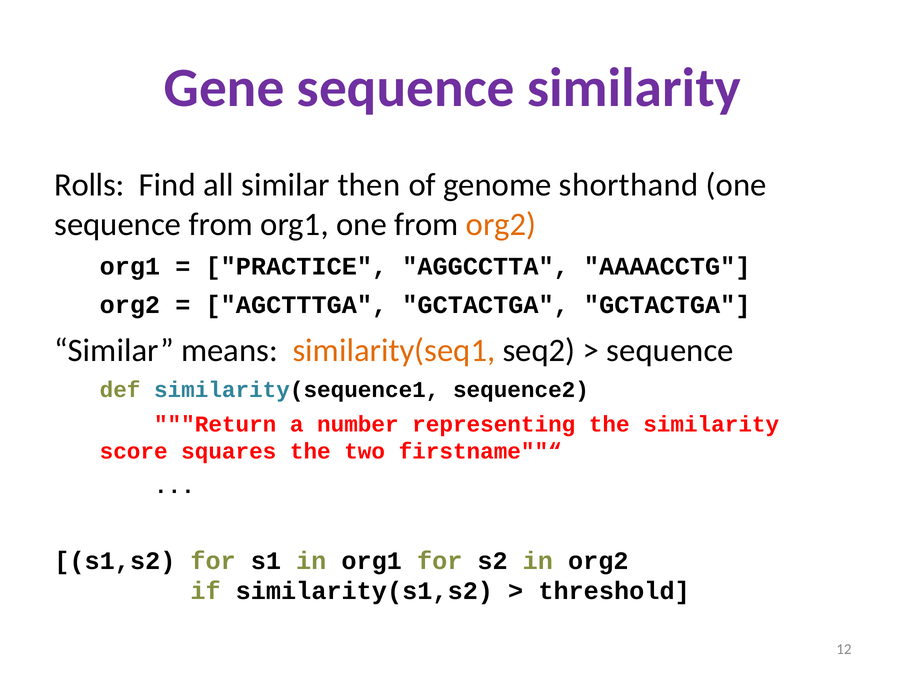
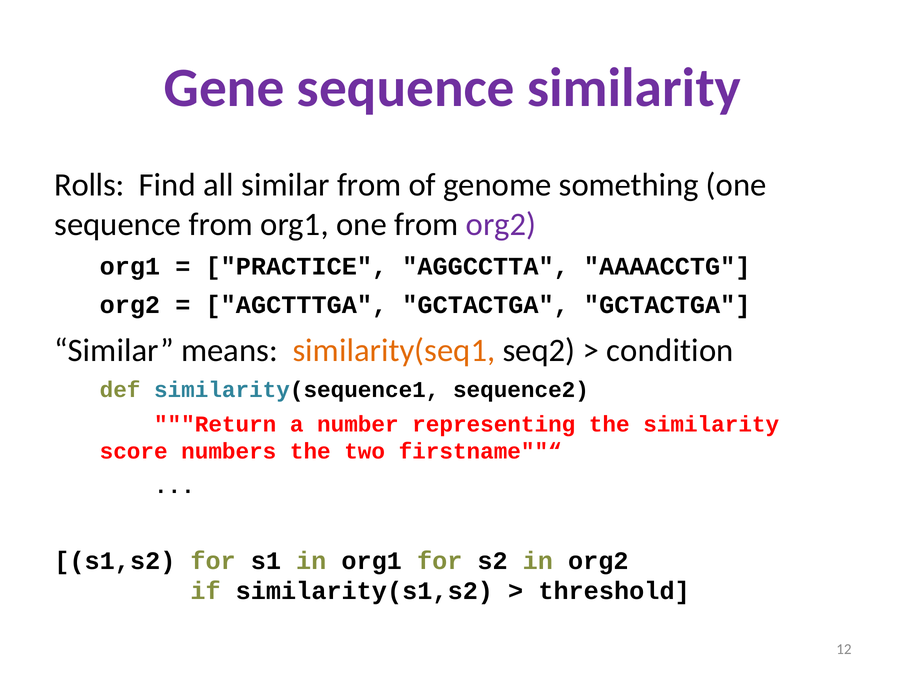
similar then: then -> from
shorthand: shorthand -> something
org2 at (501, 224) colour: orange -> purple
sequence at (670, 350): sequence -> condition
squares: squares -> numbers
